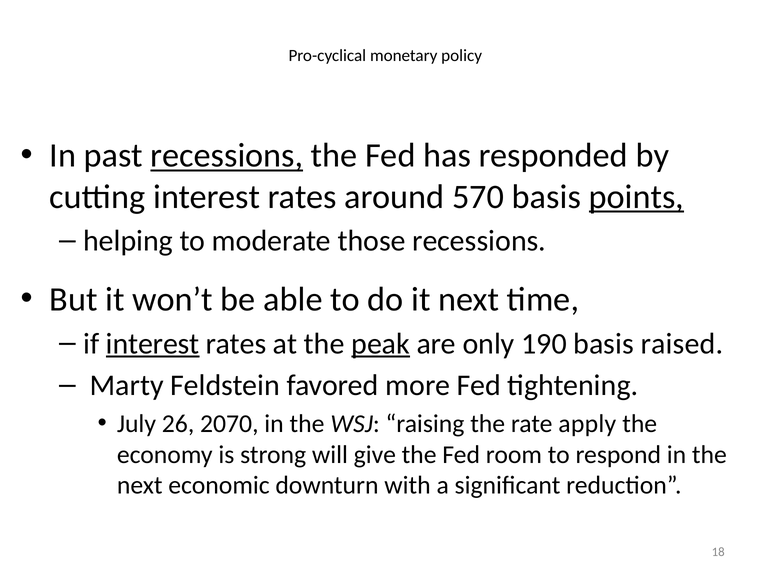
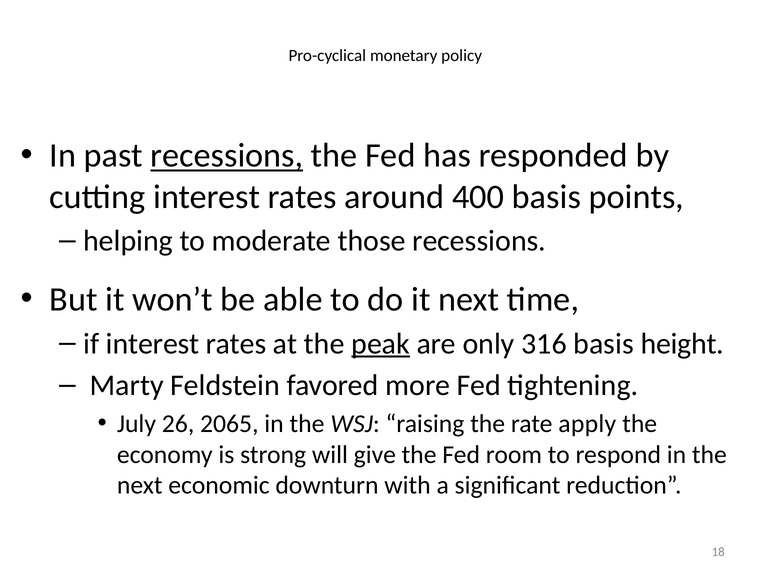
570: 570 -> 400
points underline: present -> none
interest at (153, 344) underline: present -> none
190: 190 -> 316
raised: raised -> height
2070: 2070 -> 2065
